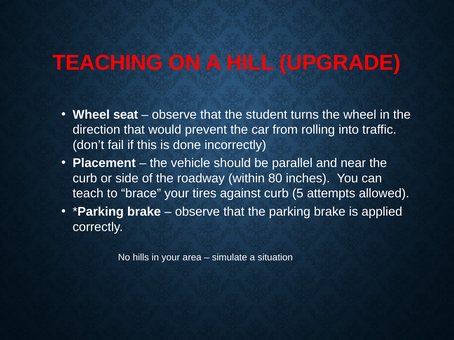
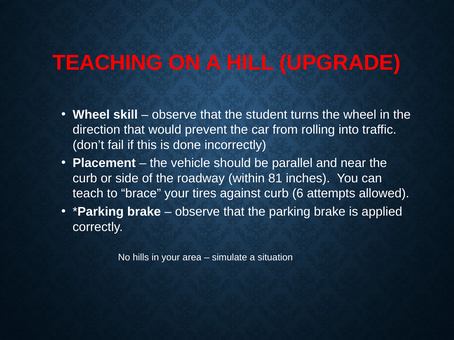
seat: seat -> skill
80: 80 -> 81
5: 5 -> 6
